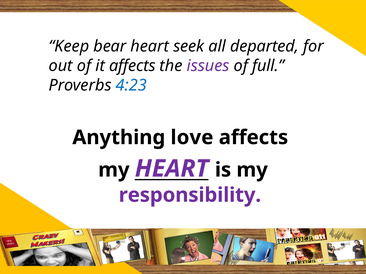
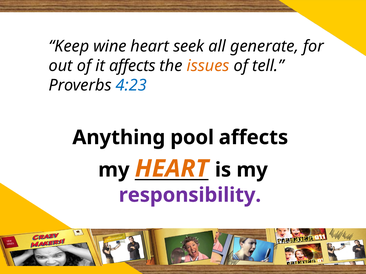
bear: bear -> wine
departed: departed -> generate
issues colour: purple -> orange
full: full -> tell
love: love -> pool
HEART at (172, 169) colour: purple -> orange
